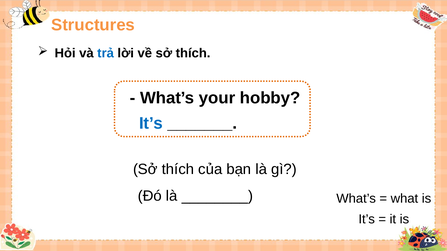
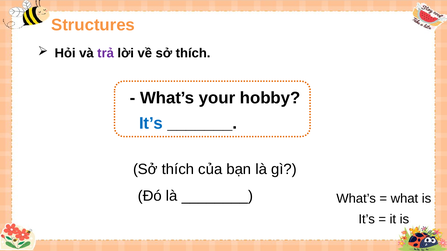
trả colour: blue -> purple
